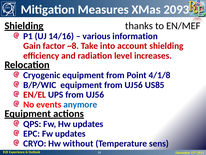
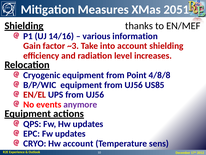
2093: 2093 -> 2051
~8: ~8 -> ~3
4/1/8: 4/1/8 -> 4/8/8
anymore colour: blue -> purple
Hw without: without -> account
